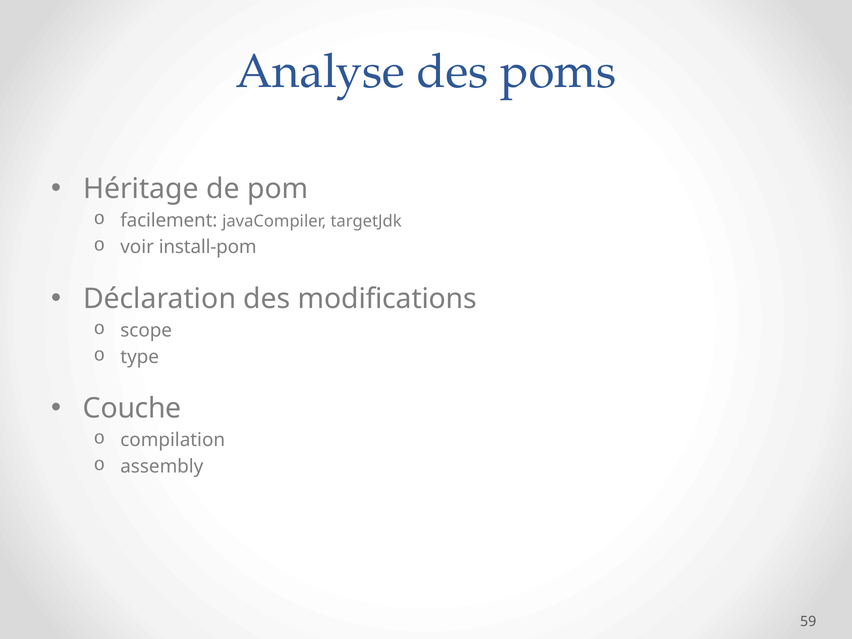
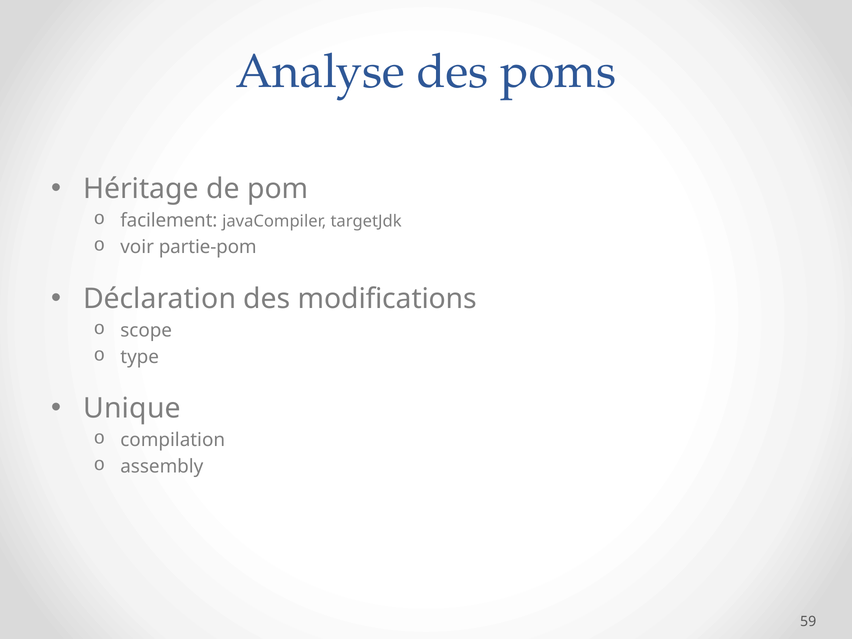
install-pom: install-pom -> partie-pom
Couche: Couche -> Unique
